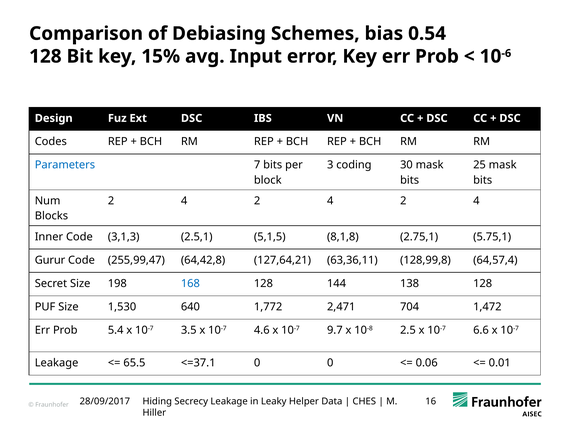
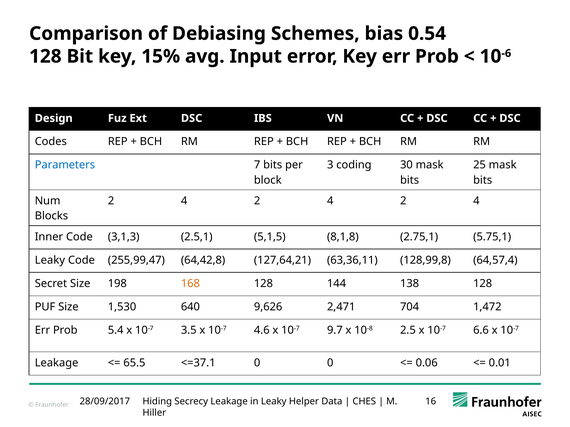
Gurur at (50, 260): Gurur -> Leaky
168 colour: blue -> orange
1,772: 1,772 -> 9,626
